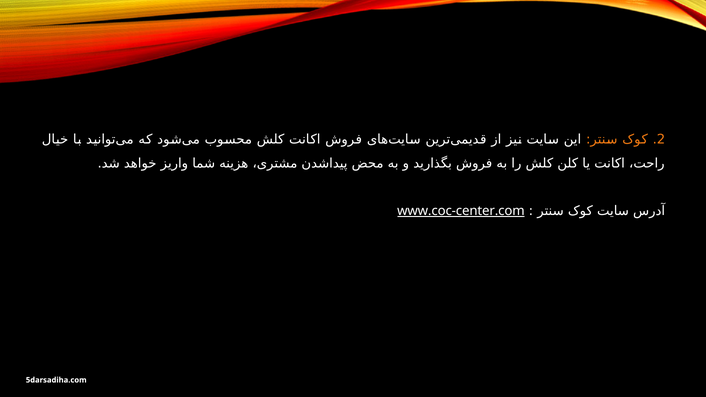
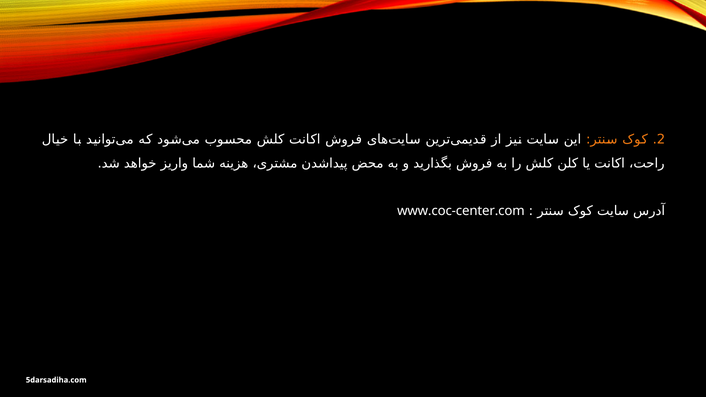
www.coc-center.com underline: present -> none
